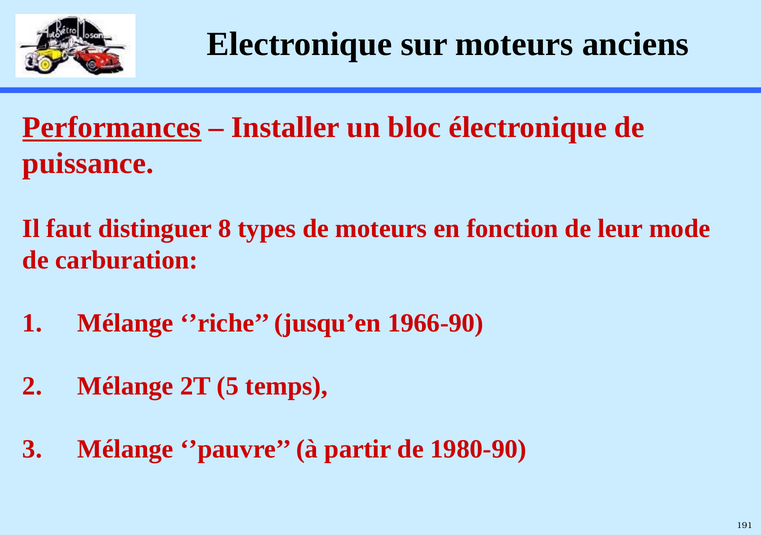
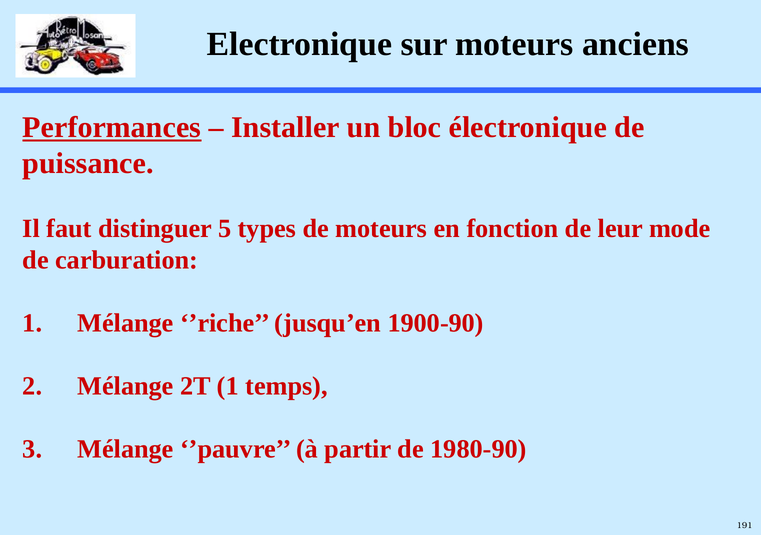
8: 8 -> 5
1966-90: 1966-90 -> 1900-90
2T 5: 5 -> 1
